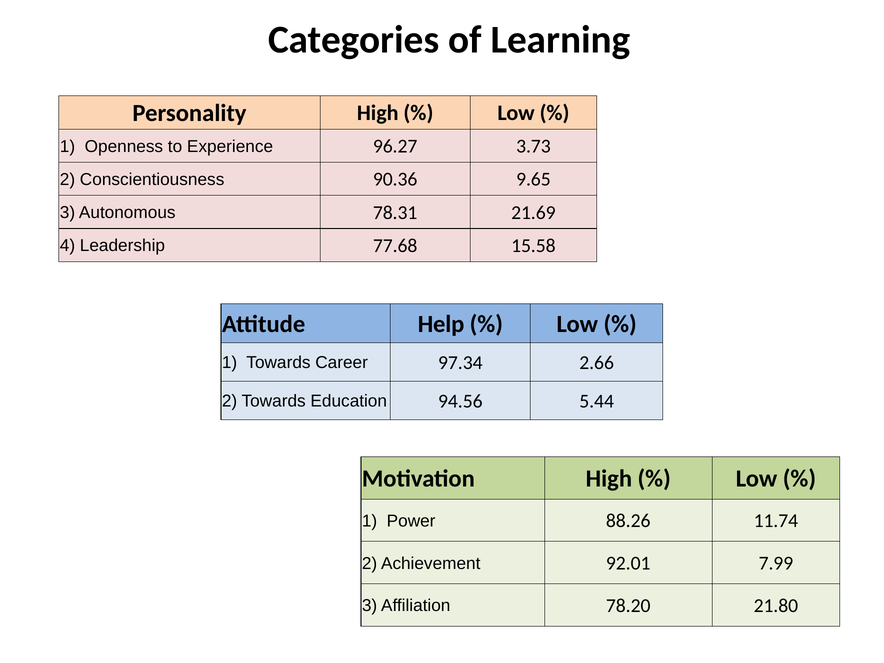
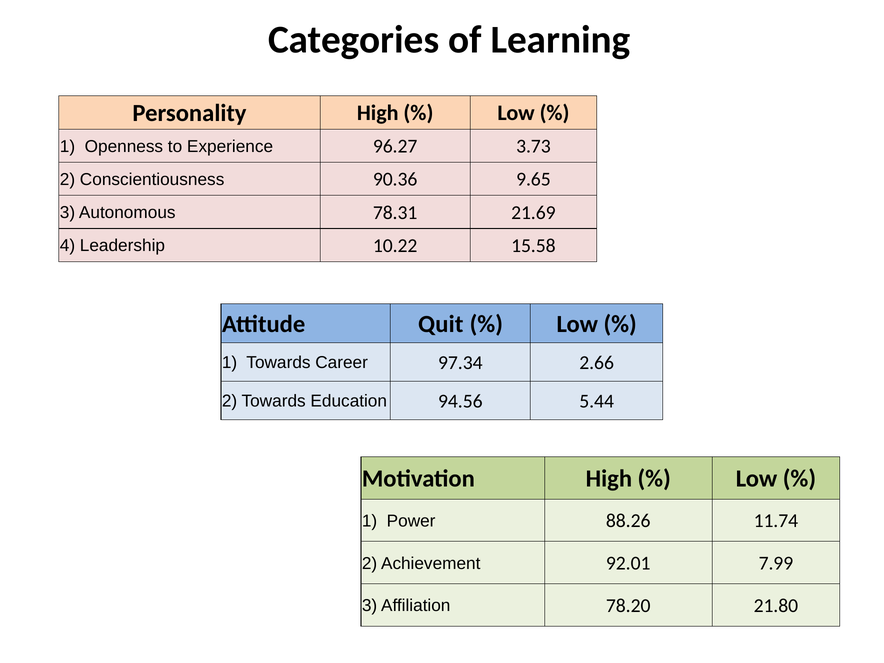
77.68: 77.68 -> 10.22
Help: Help -> Quit
